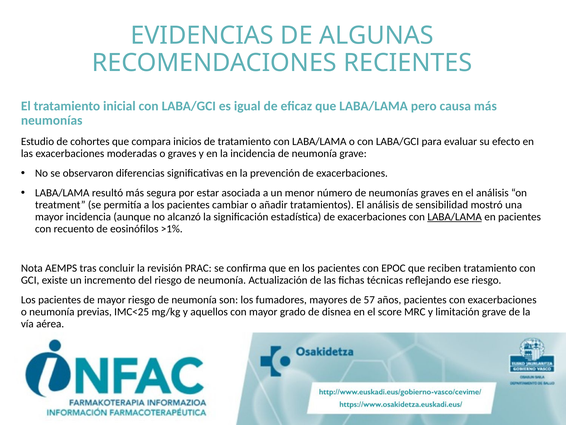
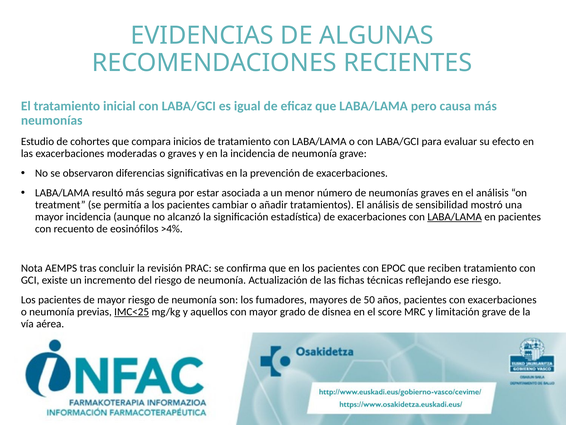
>1%: >1% -> >4%
57: 57 -> 50
IMC<25 underline: none -> present
